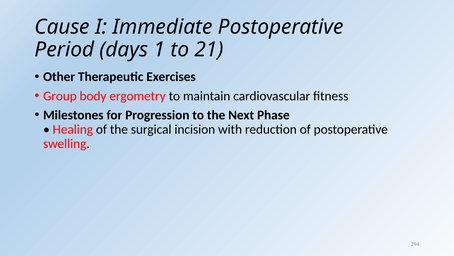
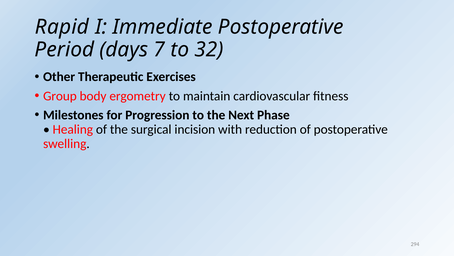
Cause: Cause -> Rapid
1: 1 -> 7
21: 21 -> 32
